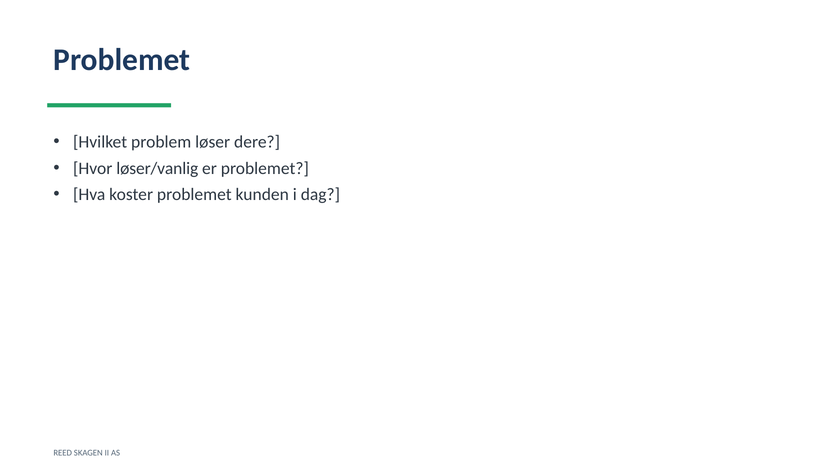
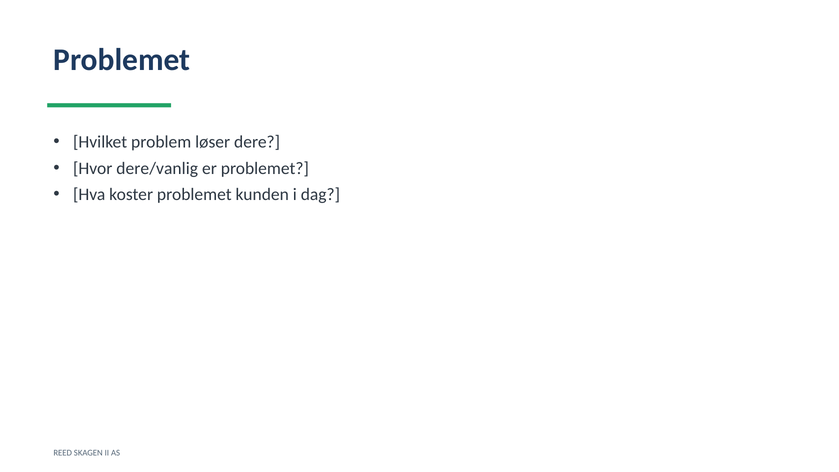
løser/vanlig: løser/vanlig -> dere/vanlig
